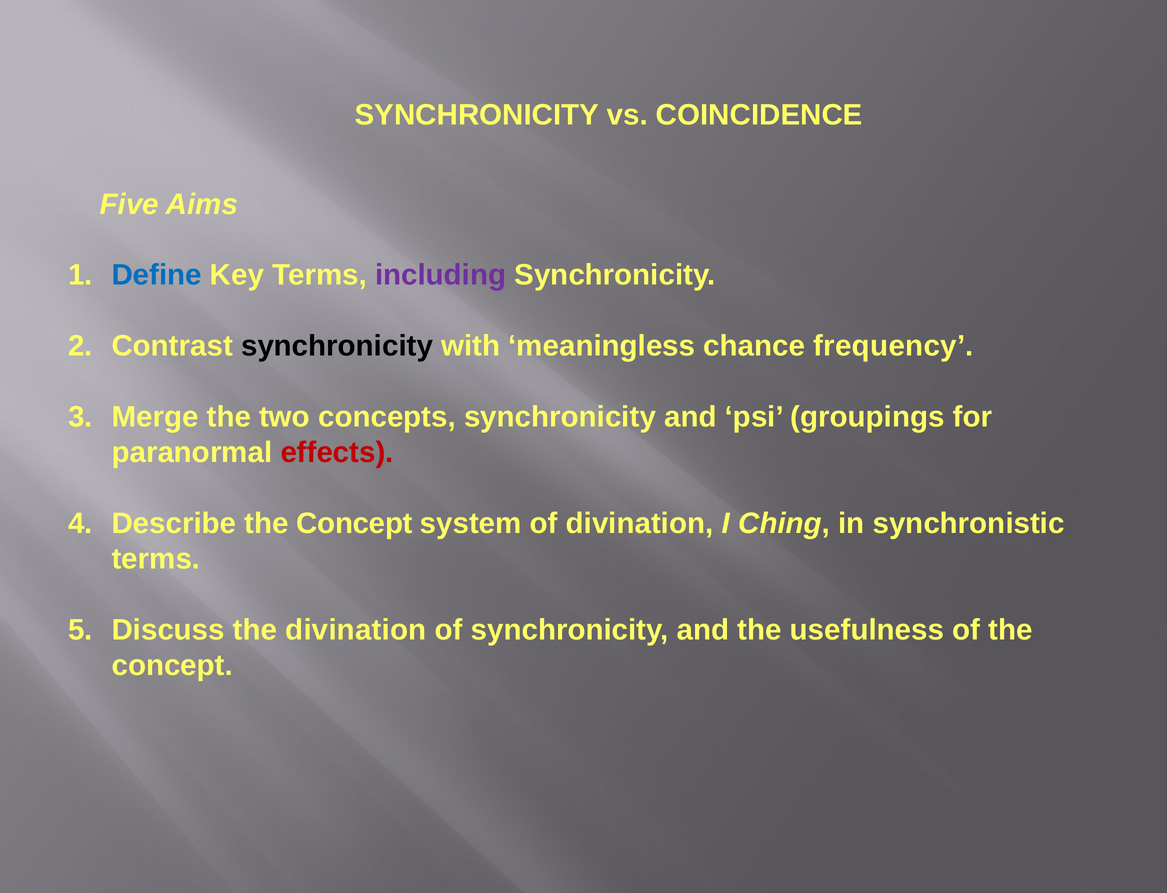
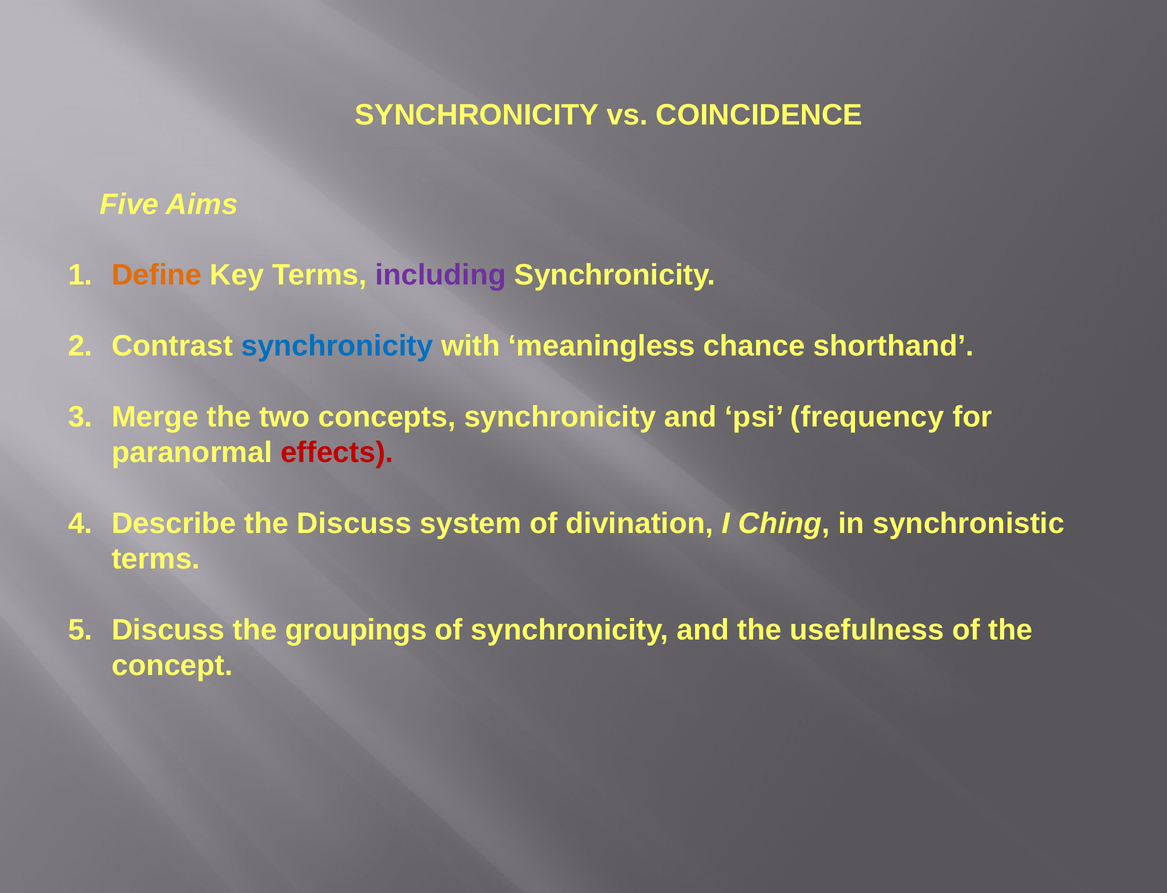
Define colour: blue -> orange
synchronicity at (337, 346) colour: black -> blue
frequency: frequency -> shorthand
groupings: groupings -> frequency
Describe the Concept: Concept -> Discuss
the divination: divination -> groupings
